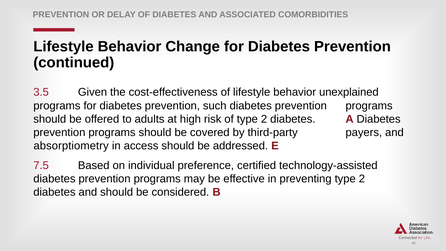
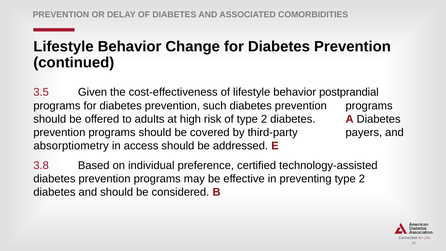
unexplained: unexplained -> postprandial
7.5: 7.5 -> 3.8
